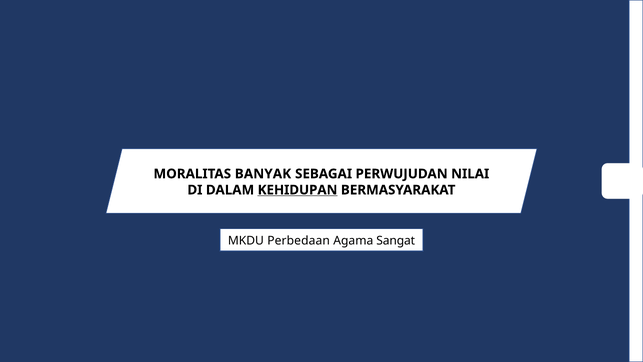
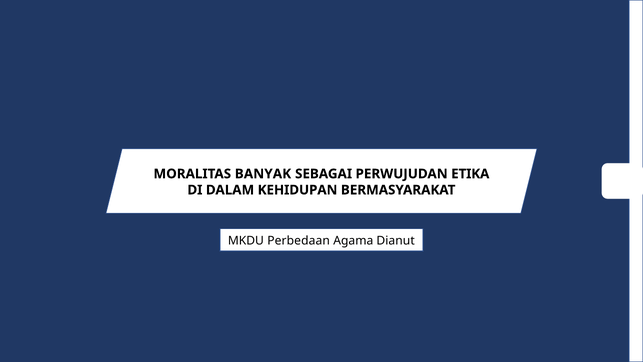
NILAI: NILAI -> ETIKA
KEHIDUPAN underline: present -> none
Sangat: Sangat -> Dianut
